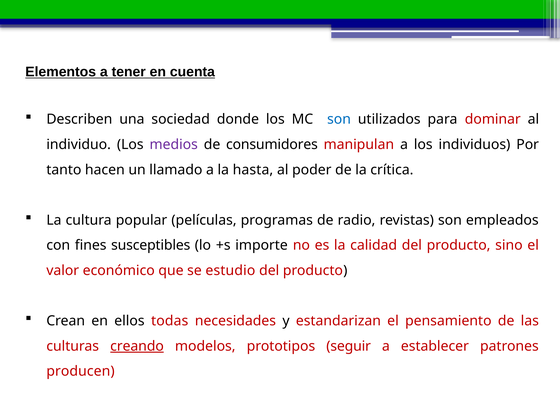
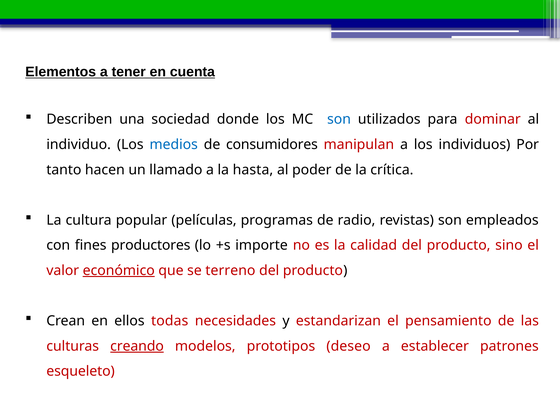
medios colour: purple -> blue
susceptibles: susceptibles -> productores
económico underline: none -> present
estudio: estudio -> terreno
seguir: seguir -> deseo
producen: producen -> esqueleto
